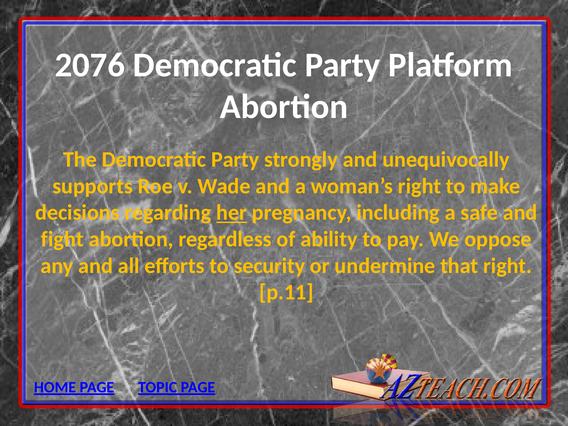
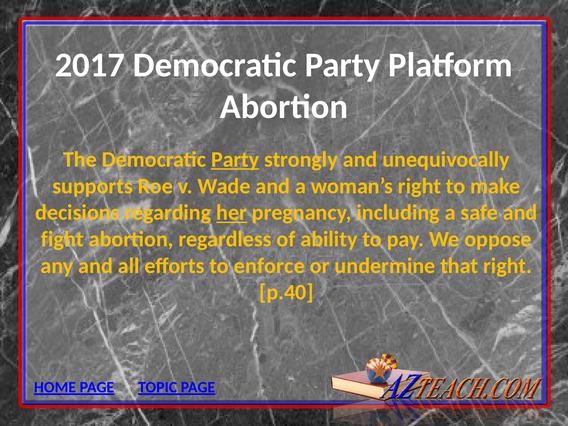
2076: 2076 -> 2017
Party at (235, 160) underline: none -> present
security: security -> enforce
p.11: p.11 -> p.40
